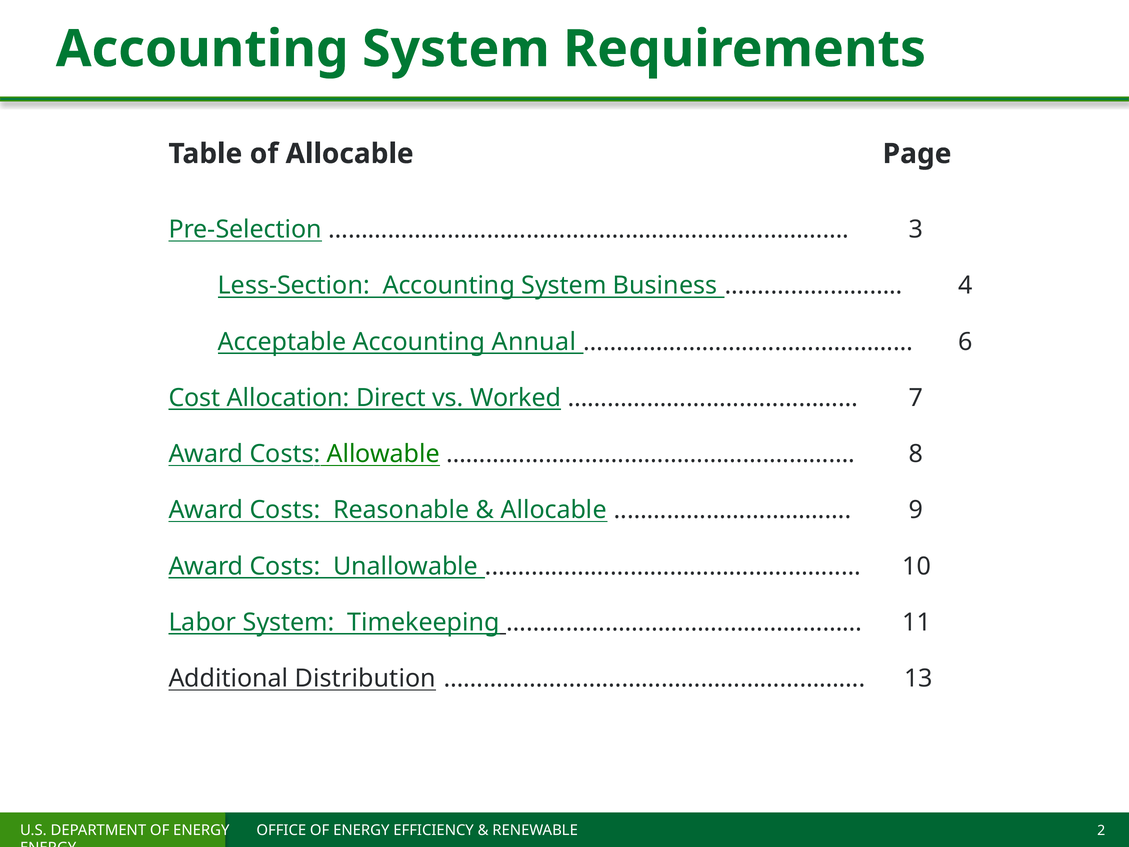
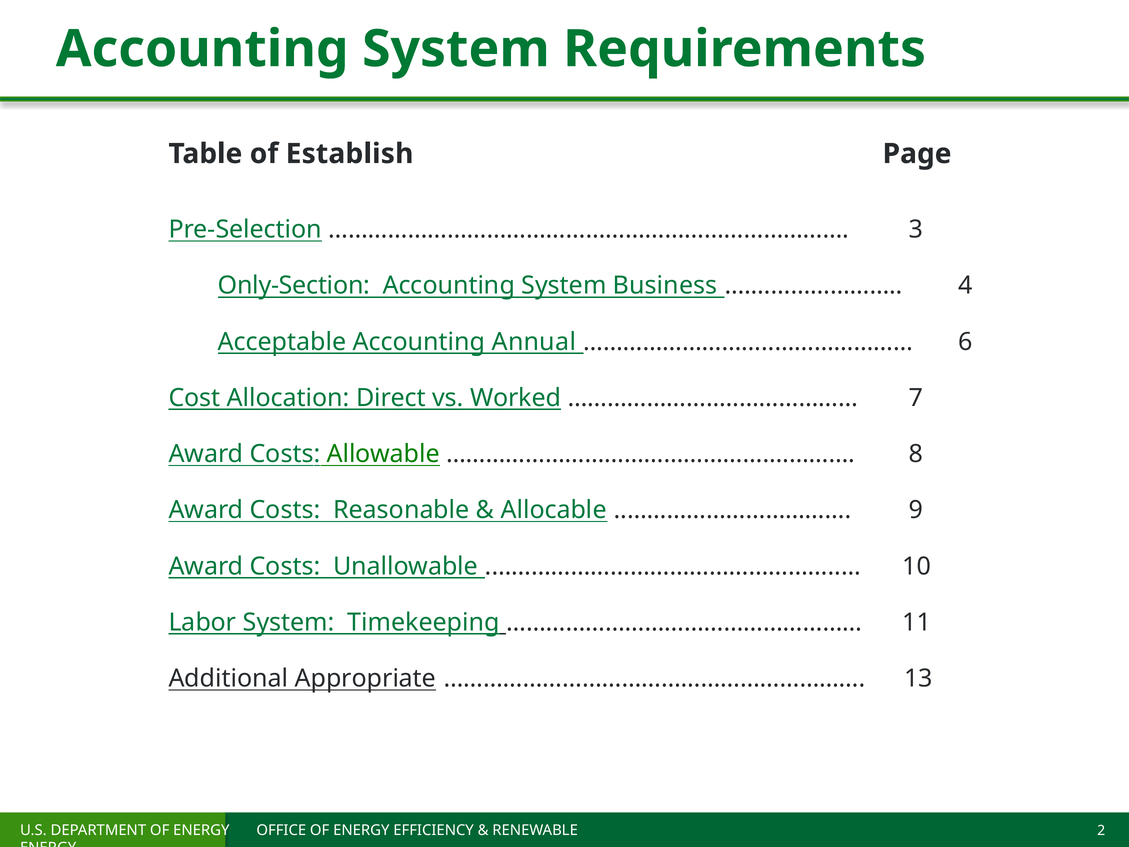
of Allocable: Allocable -> Establish
Less-Section: Less-Section -> Only-Section
Distribution: Distribution -> Appropriate
